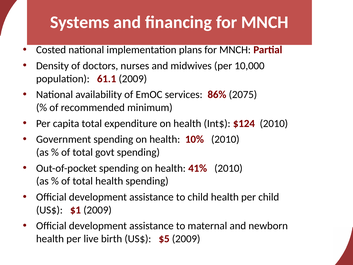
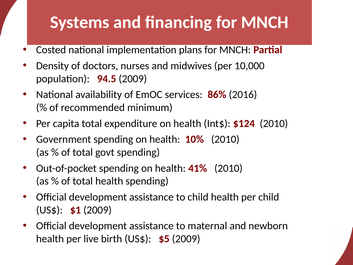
61.1: 61.1 -> 94.5
2075: 2075 -> 2016
